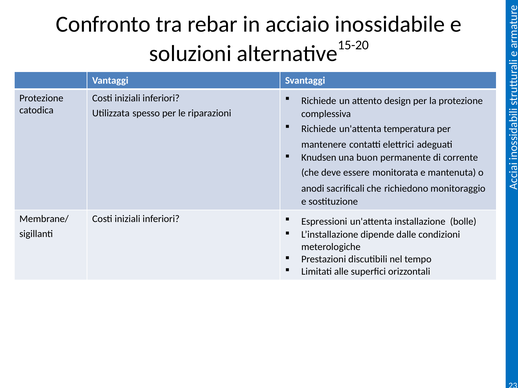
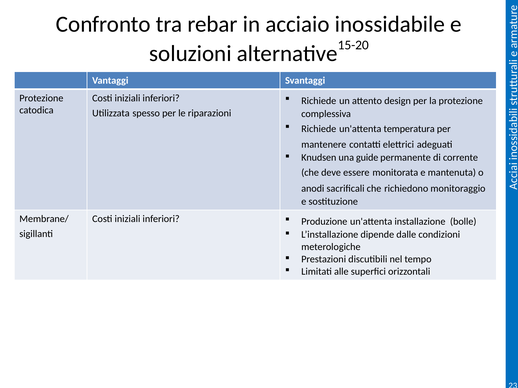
buon: buon -> guide
Espressioni: Espressioni -> Produzione
